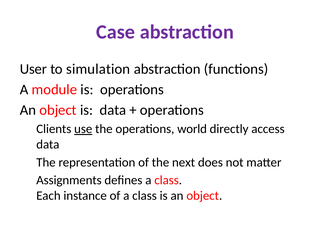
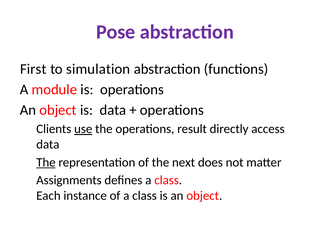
Case: Case -> Pose
User: User -> First
world: world -> result
The at (46, 163) underline: none -> present
